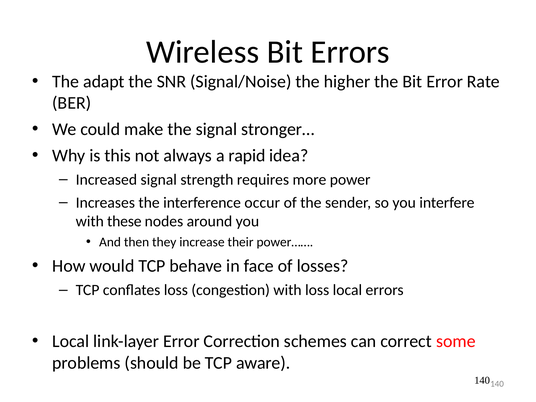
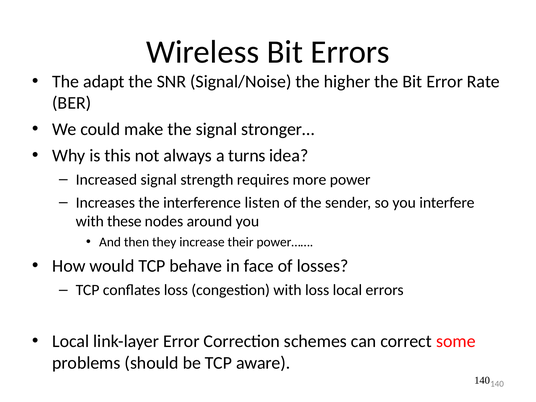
rapid: rapid -> turns
occur: occur -> listen
